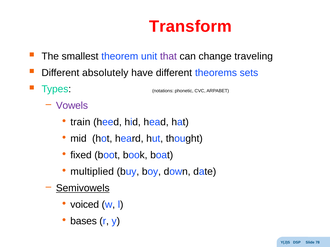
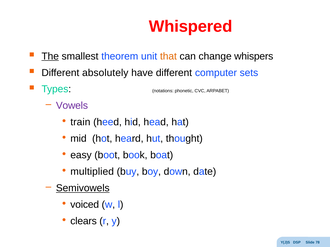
Transform: Transform -> Whispered
The underline: none -> present
that colour: purple -> orange
traveling: traveling -> whispers
theorems: theorems -> computer
fixed: fixed -> easy
bases: bases -> clears
